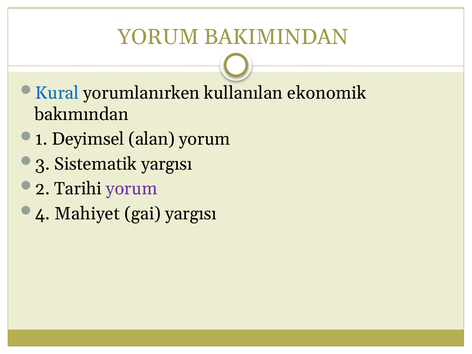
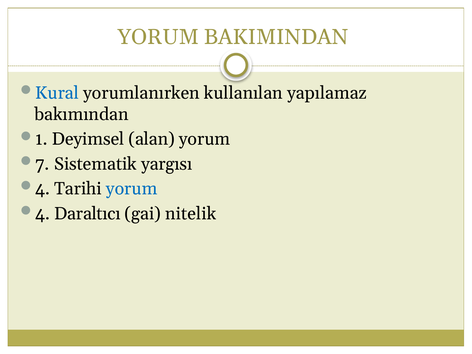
ekonomik: ekonomik -> yapılamaz
3: 3 -> 7
2 at (43, 189): 2 -> 4
yorum at (132, 189) colour: purple -> blue
Mahiyet: Mahiyet -> Daraltıcı
gai yargısı: yargısı -> nitelik
